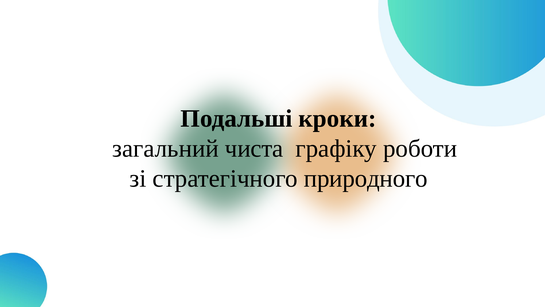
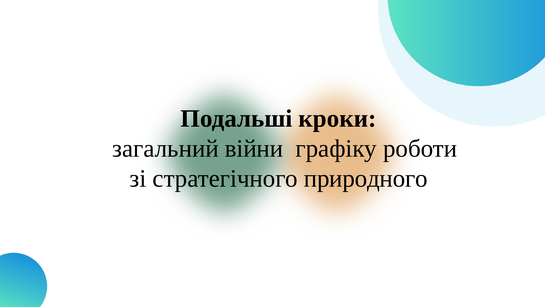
чиста: чиста -> війни
